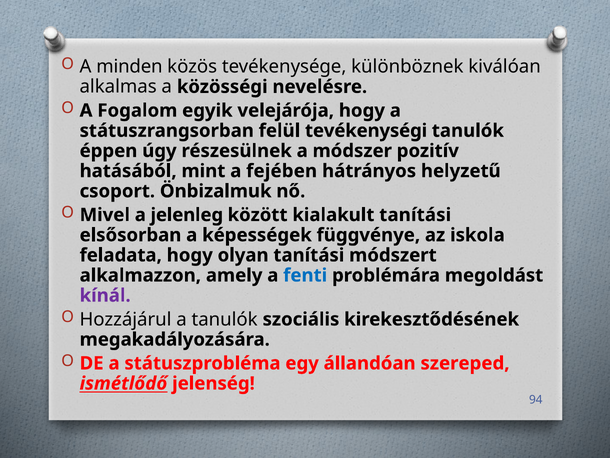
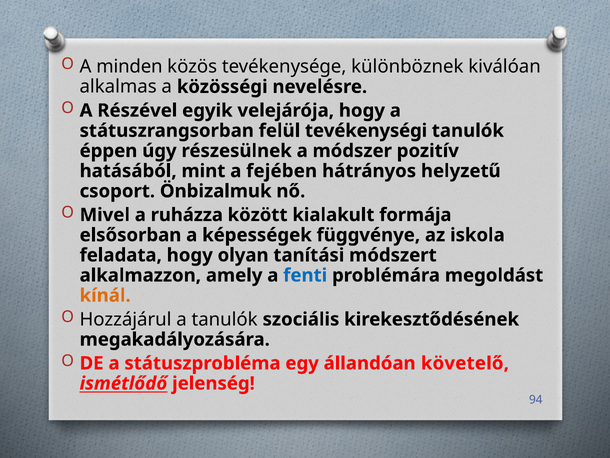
Fogalom: Fogalom -> Részével
jelenleg: jelenleg -> ruházza
kialakult tanítási: tanítási -> formája
kínál colour: purple -> orange
szereped: szereped -> követelő
